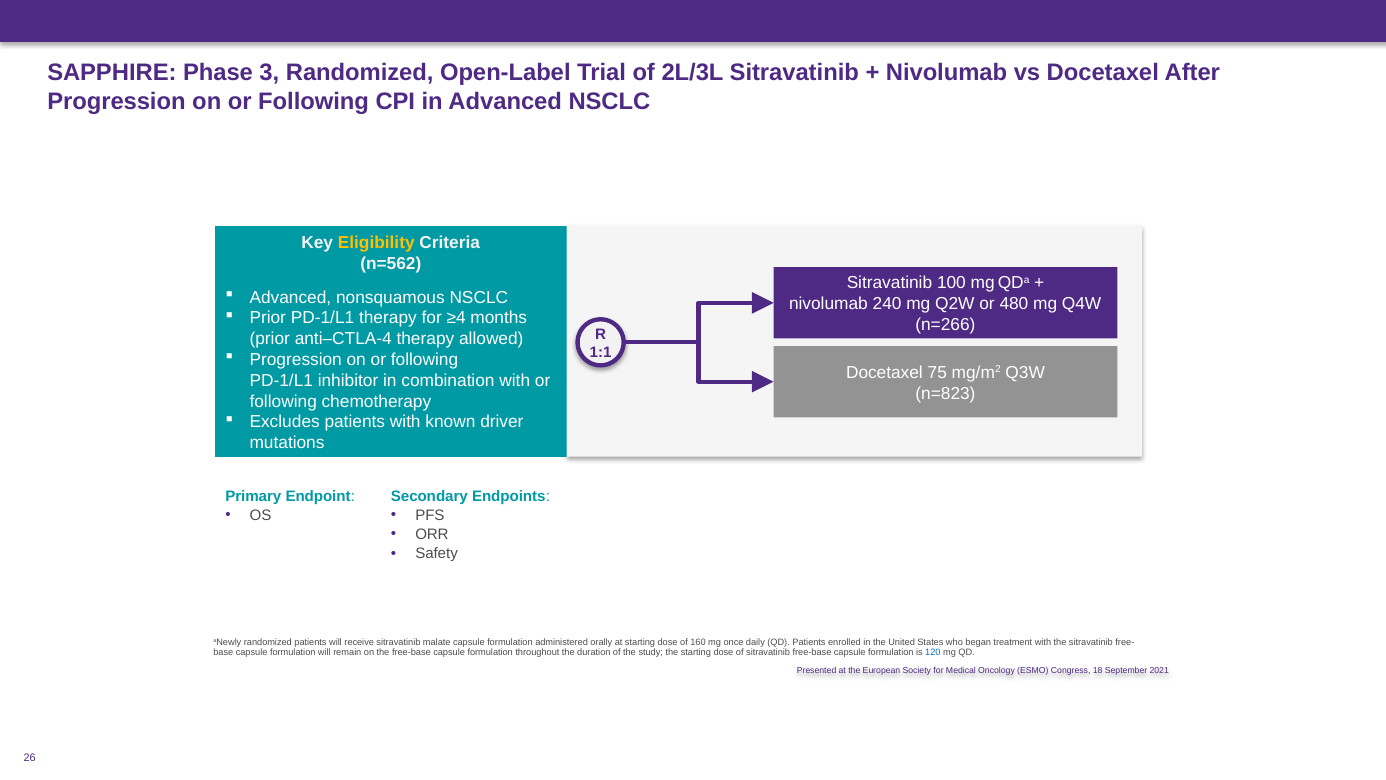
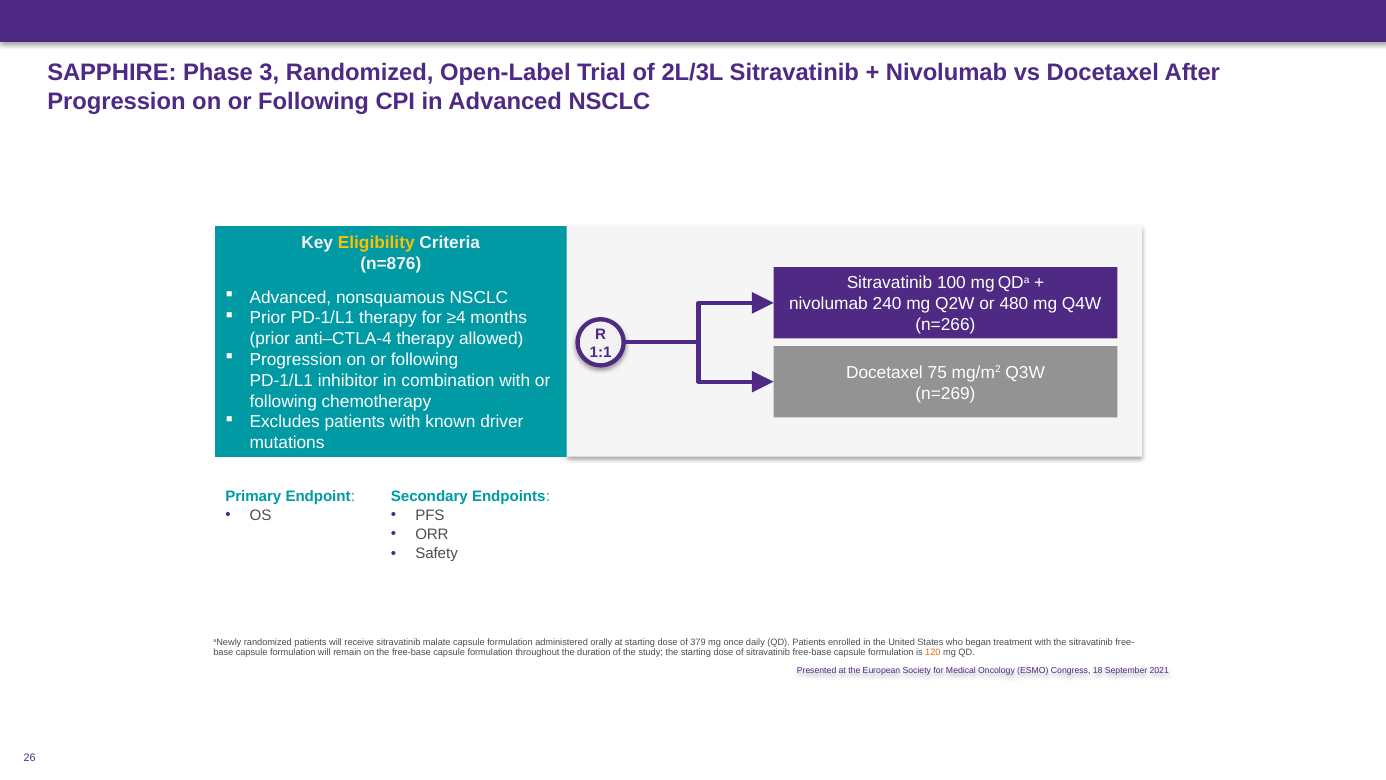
n=562: n=562 -> n=876
n=823: n=823 -> n=269
160: 160 -> 379
120 colour: blue -> orange
